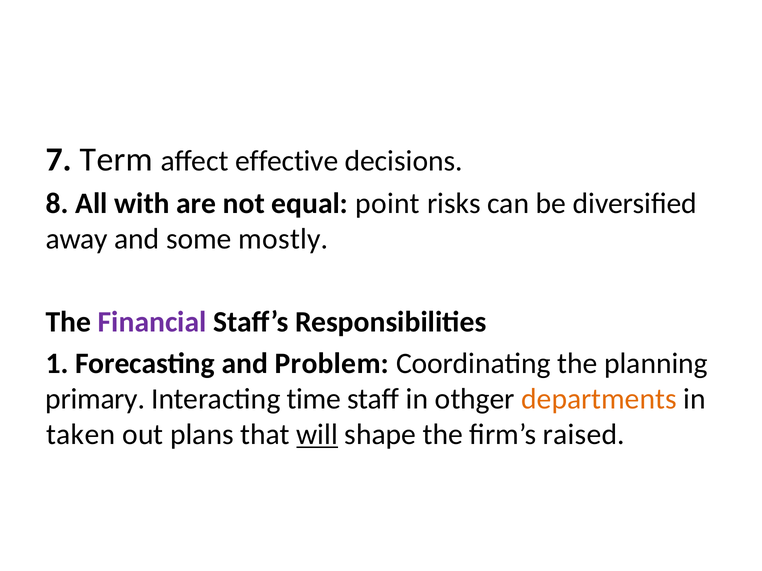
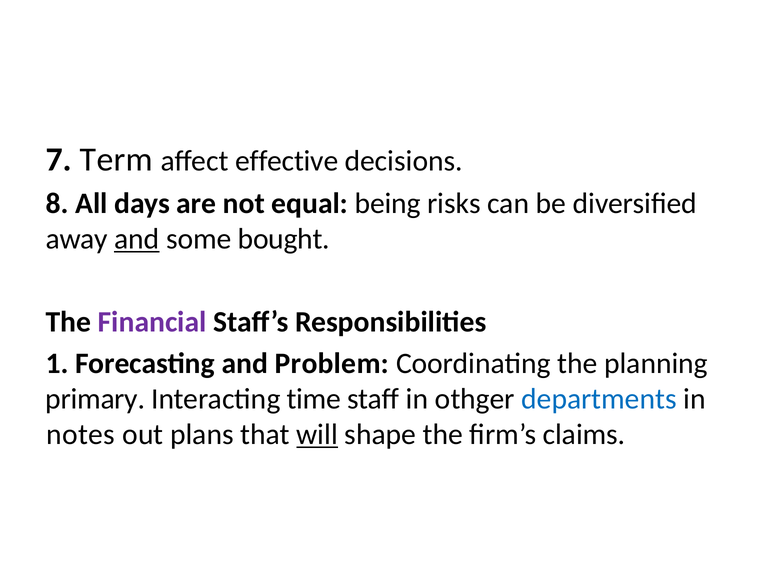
with: with -> days
point: point -> being
and at (137, 239) underline: none -> present
mostly: mostly -> bought
departments colour: orange -> blue
taken: taken -> notes
raised: raised -> claims
